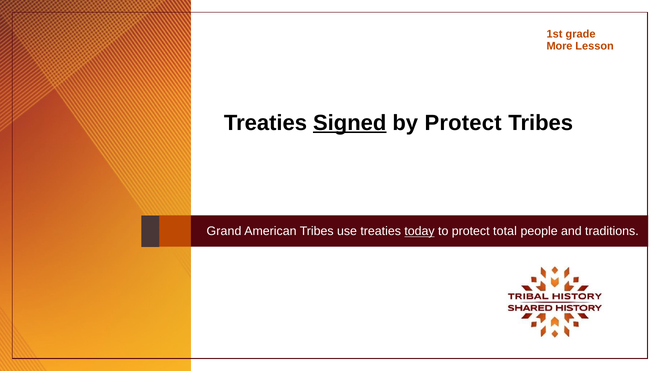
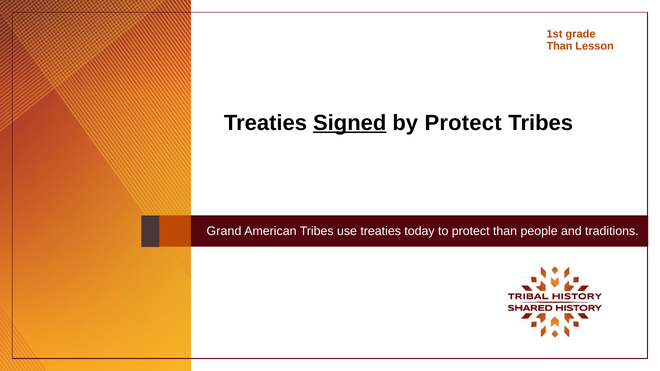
More at (559, 46): More -> Than
today underline: present -> none
protect total: total -> than
